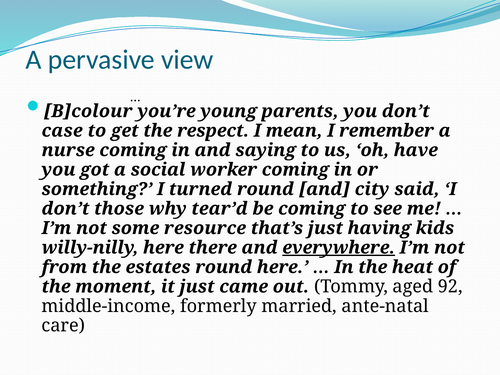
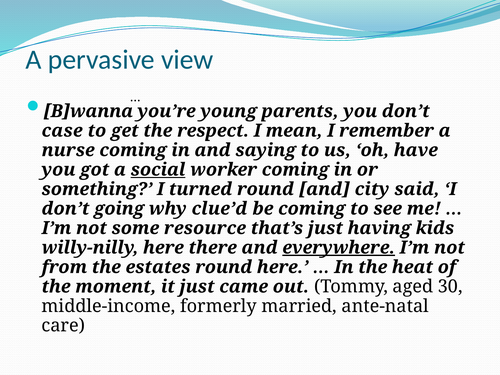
B]colour: B]colour -> B]wanna
social underline: none -> present
those: those -> going
tear’d: tear’d -> clue’d
92: 92 -> 30
